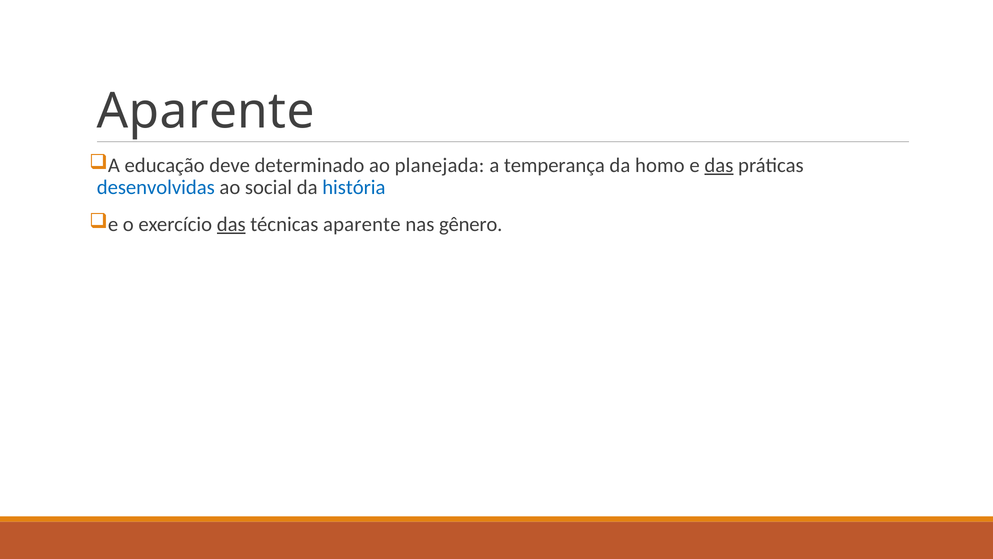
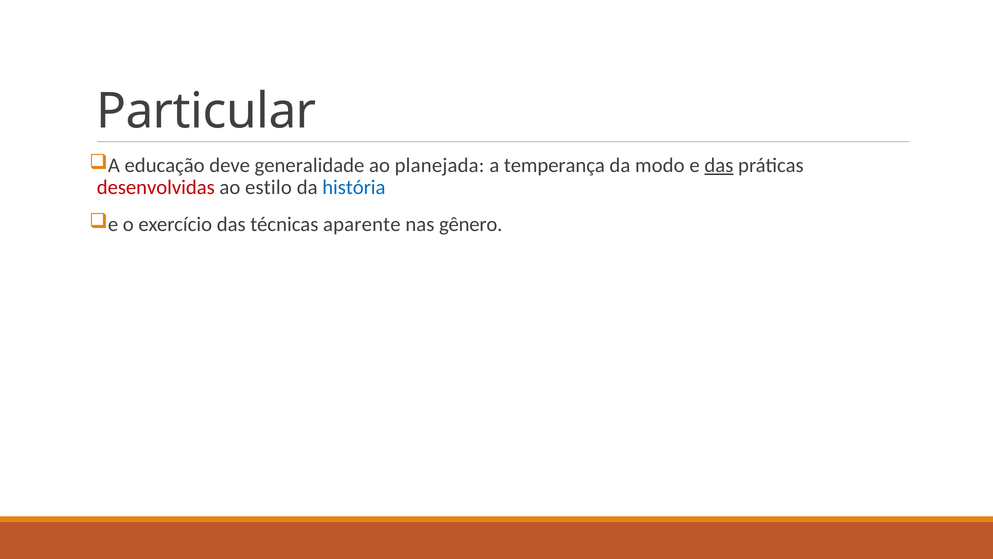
Aparente at (206, 111): Aparente -> Particular
determinado: determinado -> generalidade
homo: homo -> modo
desenvolvidas colour: blue -> red
social: social -> estilo
das at (231, 224) underline: present -> none
